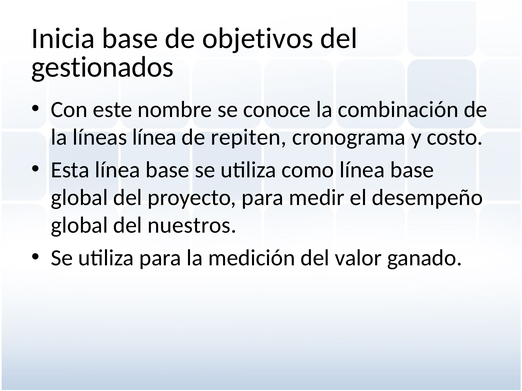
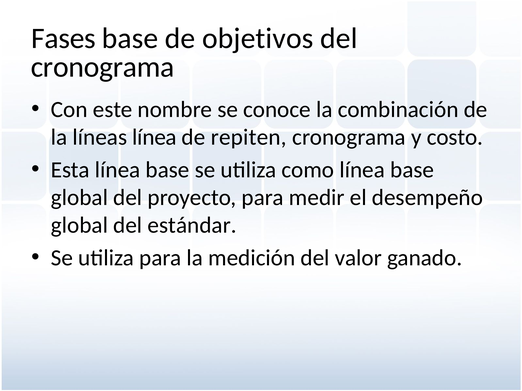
Inicia: Inicia -> Fases
gestionados at (103, 67): gestionados -> cronograma
nuestros: nuestros -> estándar
